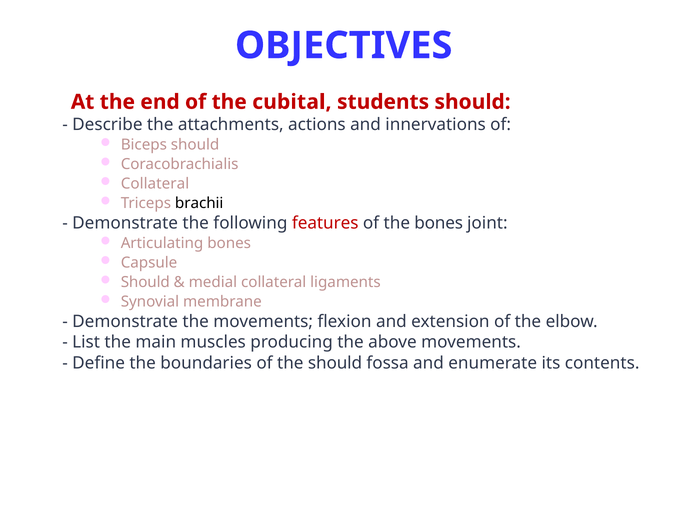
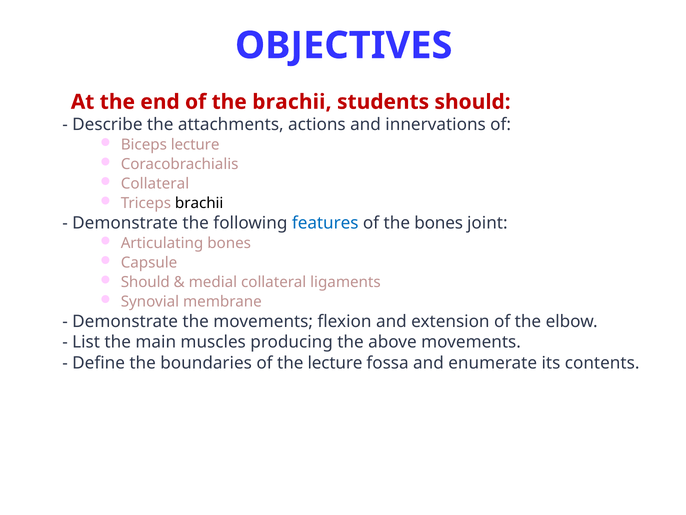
the cubital: cubital -> brachii
Biceps should: should -> lecture
features colour: red -> blue
the should: should -> lecture
